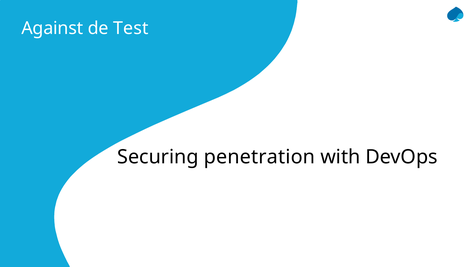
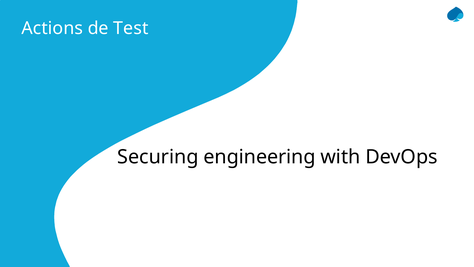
Against: Against -> Actions
penetration: penetration -> engineering
